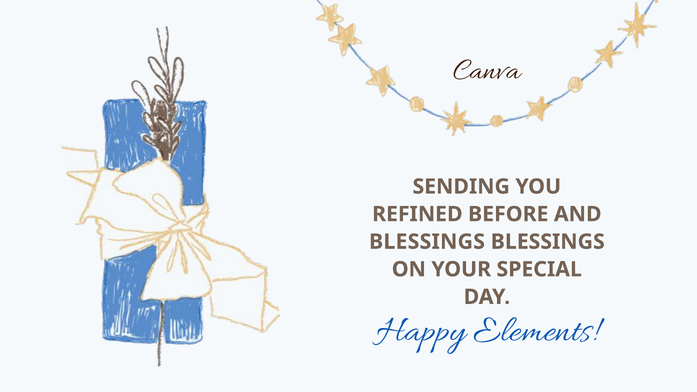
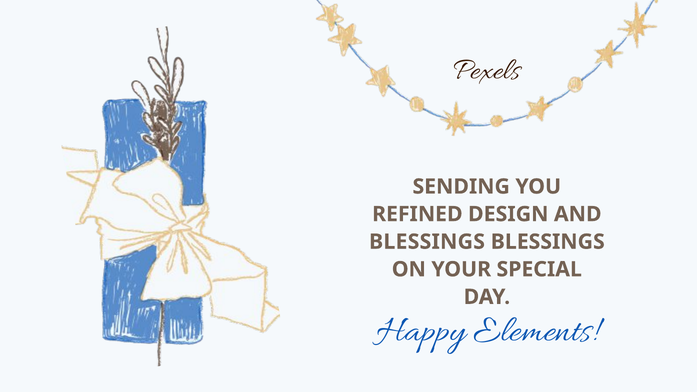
Canva: Canva -> Pexels
BEFORE: BEFORE -> DESIGN
